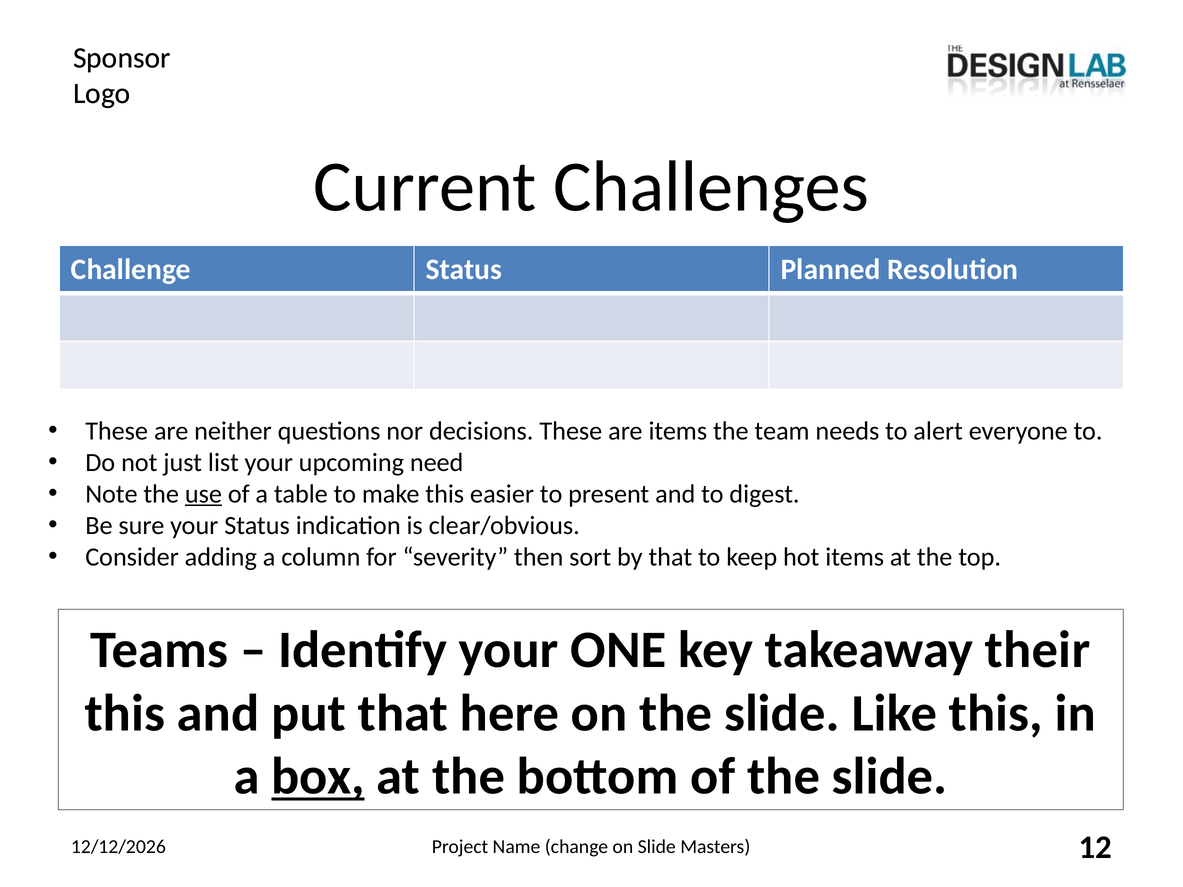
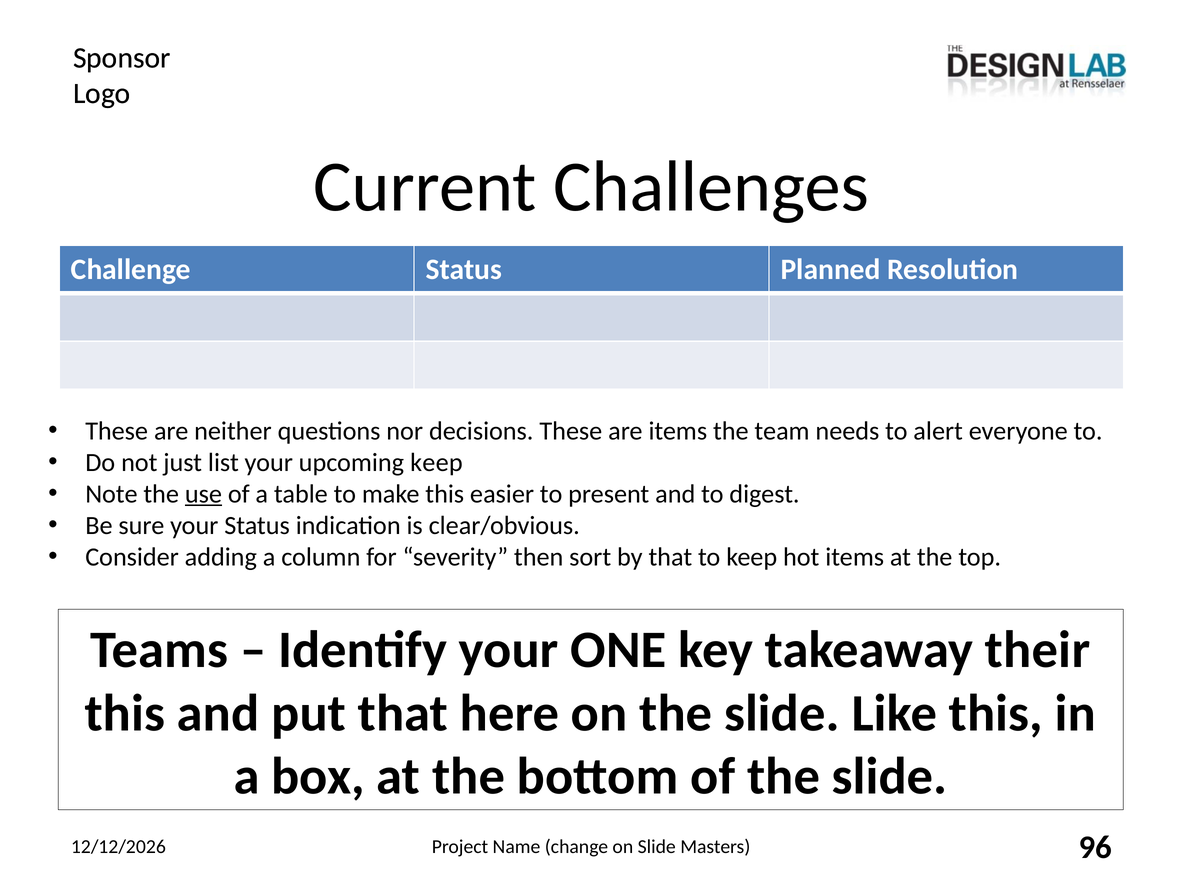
upcoming need: need -> keep
box underline: present -> none
12: 12 -> 96
